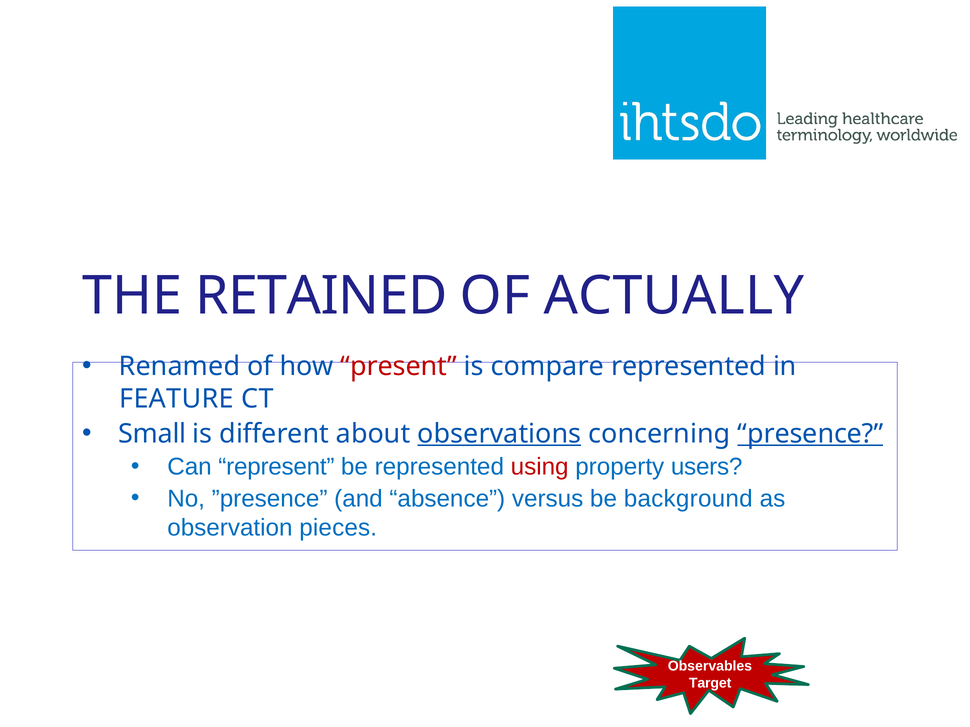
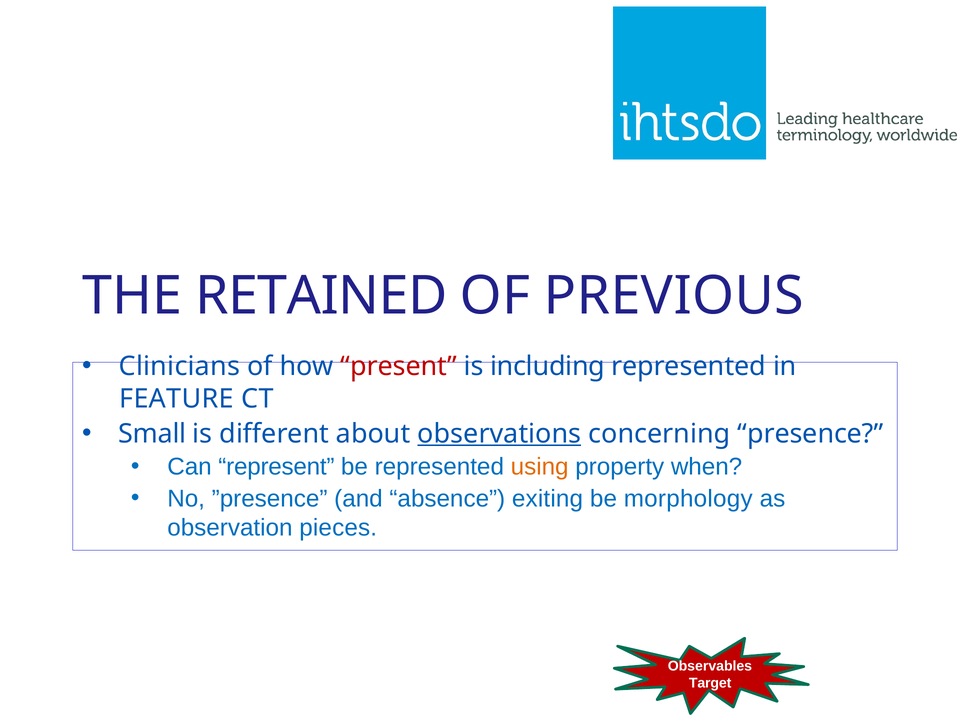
ACTUALLY: ACTUALLY -> PREVIOUS
Renamed: Renamed -> Clinicians
compare: compare -> including
presence underline: present -> none
using colour: red -> orange
users: users -> when
versus: versus -> exiting
background: background -> morphology
